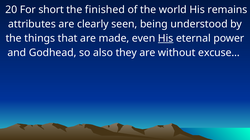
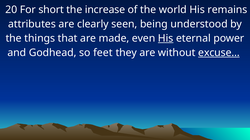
finished: finished -> increase
also: also -> feet
excuse… underline: none -> present
